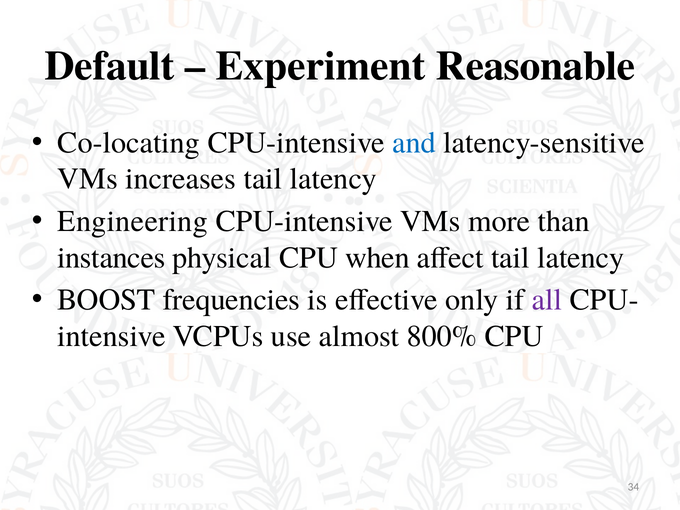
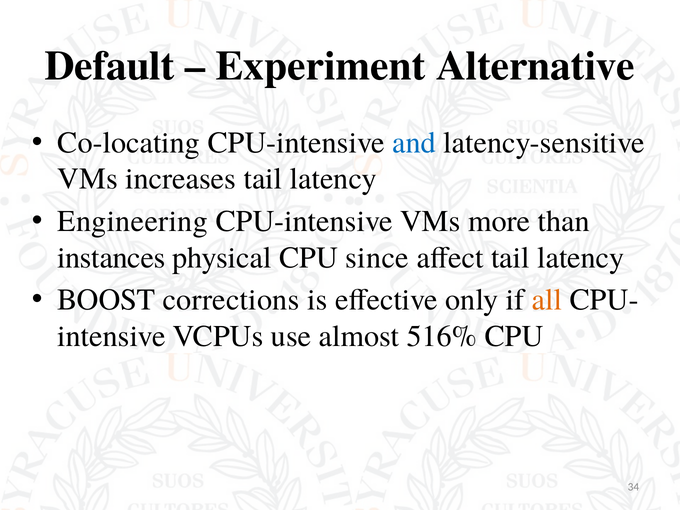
Reasonable: Reasonable -> Alternative
when: when -> since
frequencies: frequencies -> corrections
all colour: purple -> orange
800%: 800% -> 516%
